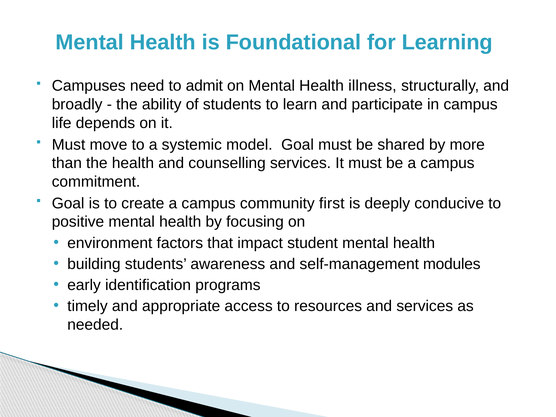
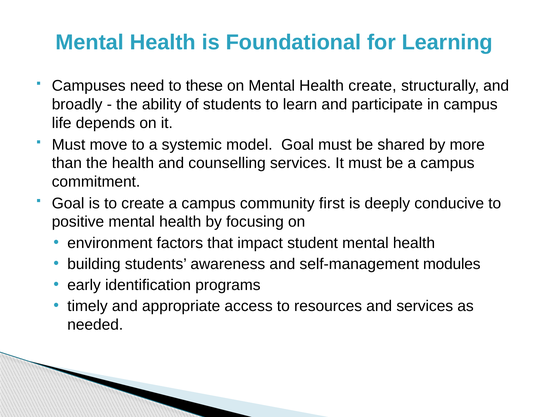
admit: admit -> these
Health illness: illness -> create
